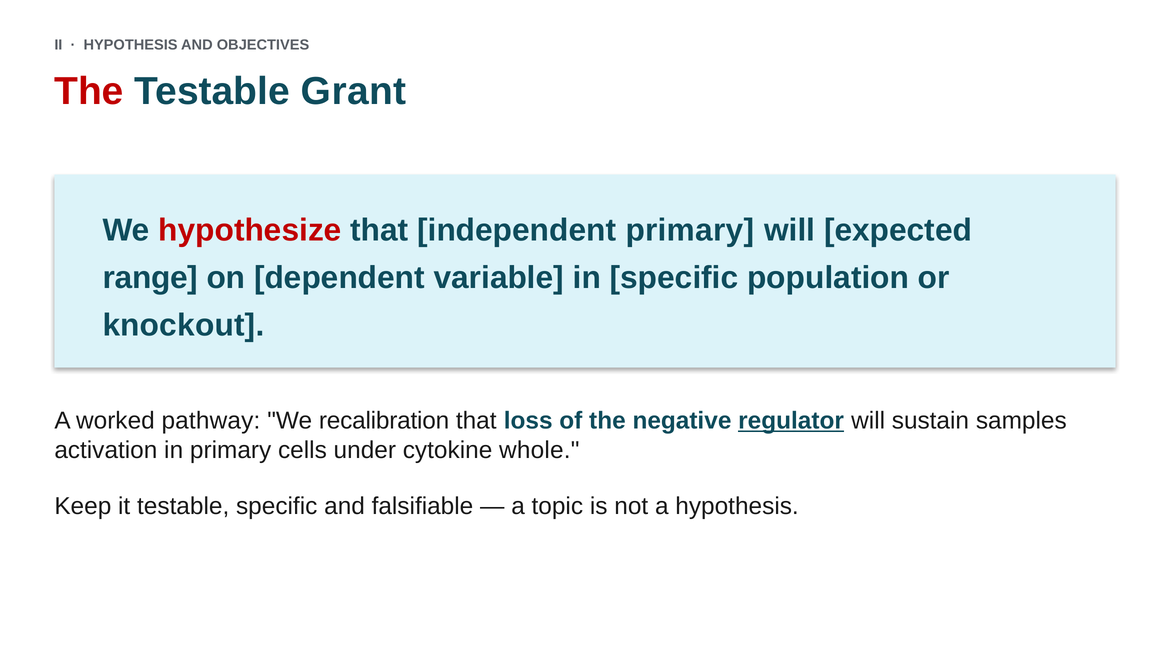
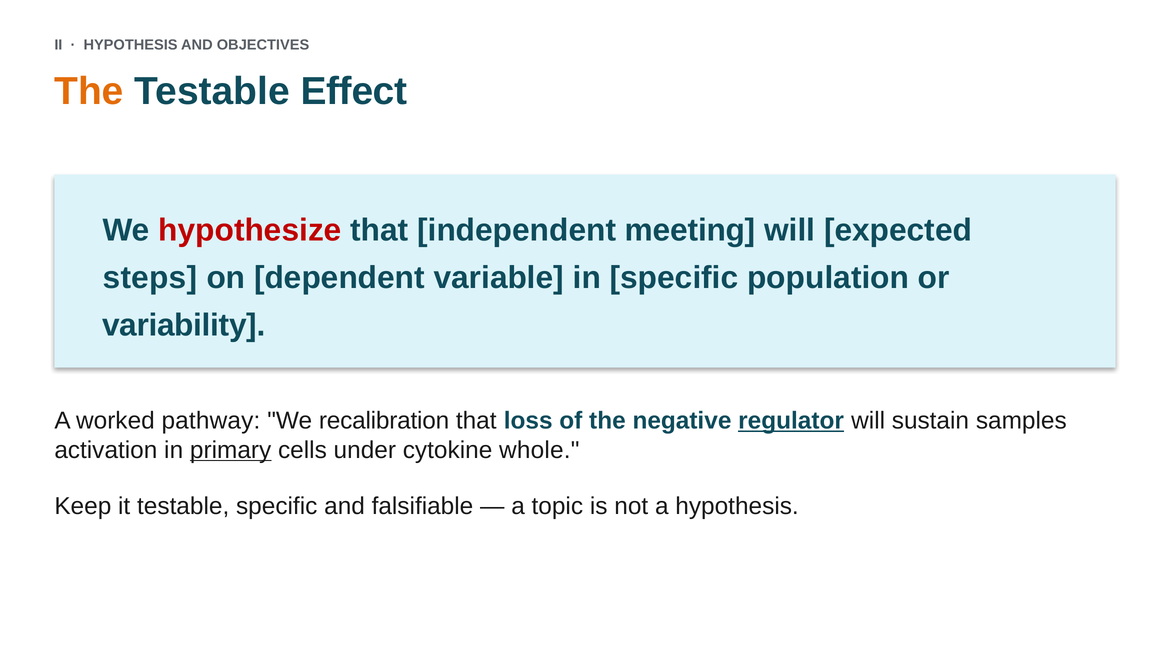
The at (89, 92) colour: red -> orange
Grant: Grant -> Effect
independent primary: primary -> meeting
range: range -> steps
knockout: knockout -> variability
primary at (231, 450) underline: none -> present
